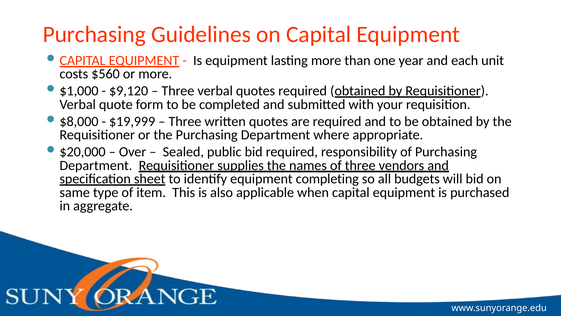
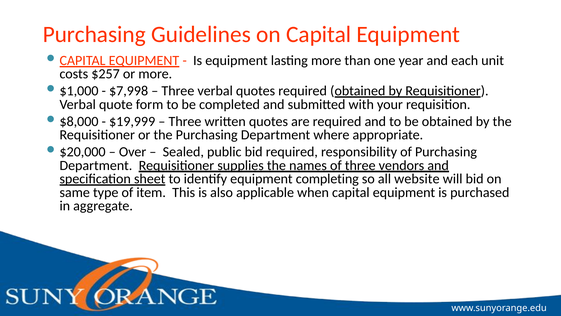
$560: $560 -> $257
$9,120: $9,120 -> $7,998
budgets: budgets -> website
